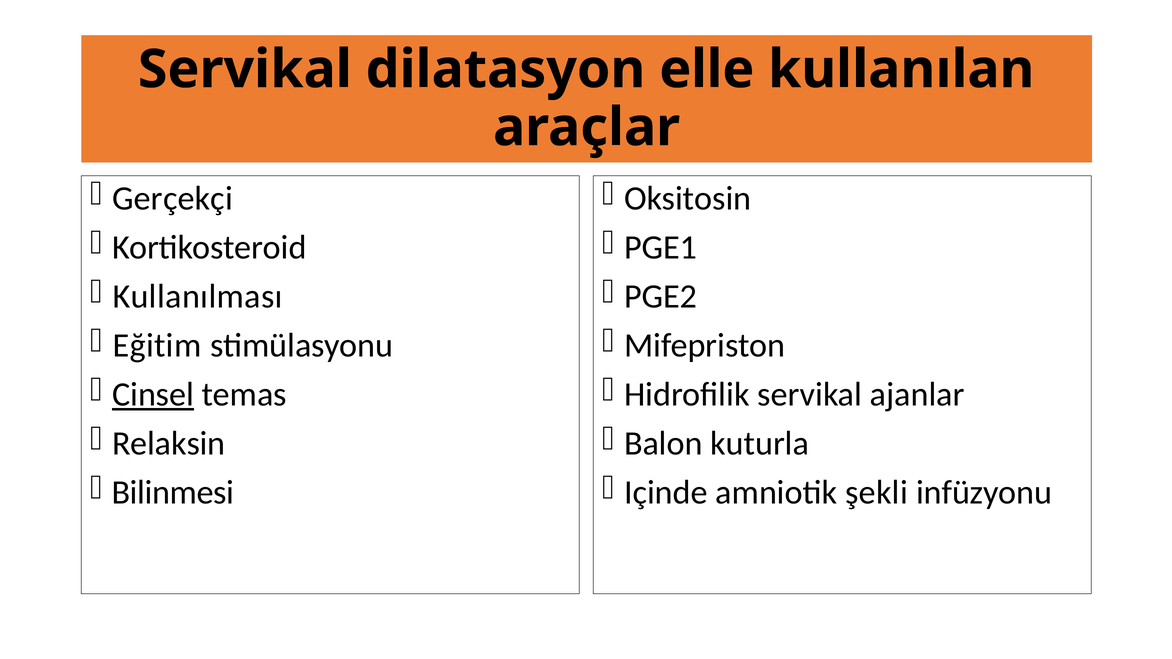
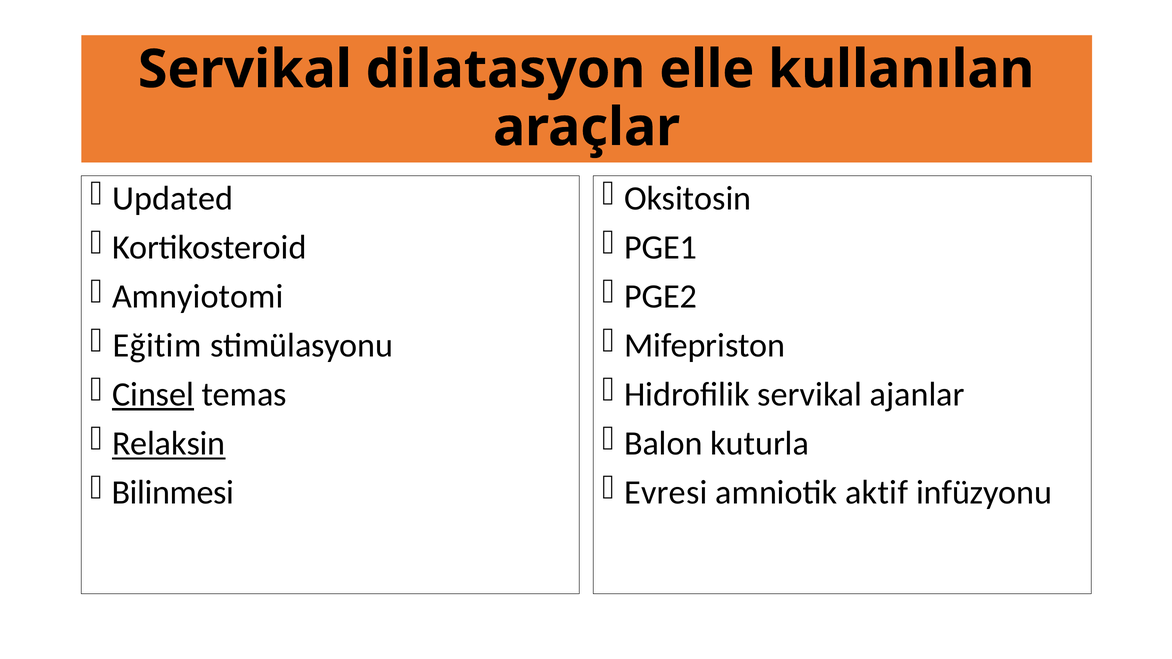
Gerçekçi: Gerçekçi -> Updated
Kullanılması: Kullanılması -> Amnyiotomi
Relaksin underline: none -> present
Içinde: Içinde -> Evresi
şekli: şekli -> aktif
